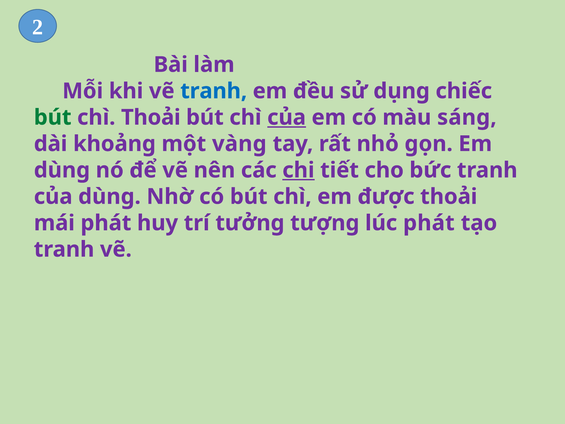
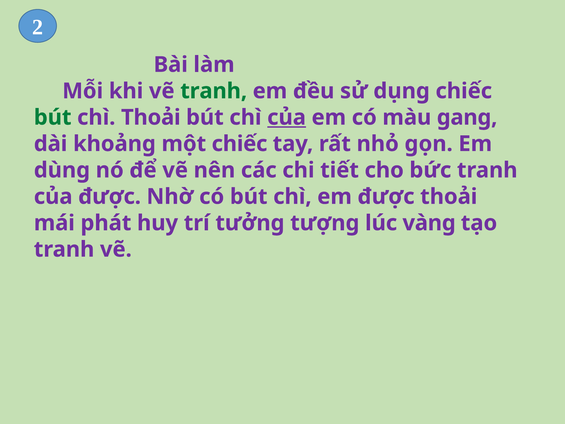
tranh at (214, 91) colour: blue -> green
sáng: sáng -> gang
một vàng: vàng -> chiếc
chi underline: present -> none
của dùng: dùng -> được
lúc phát: phát -> vàng
